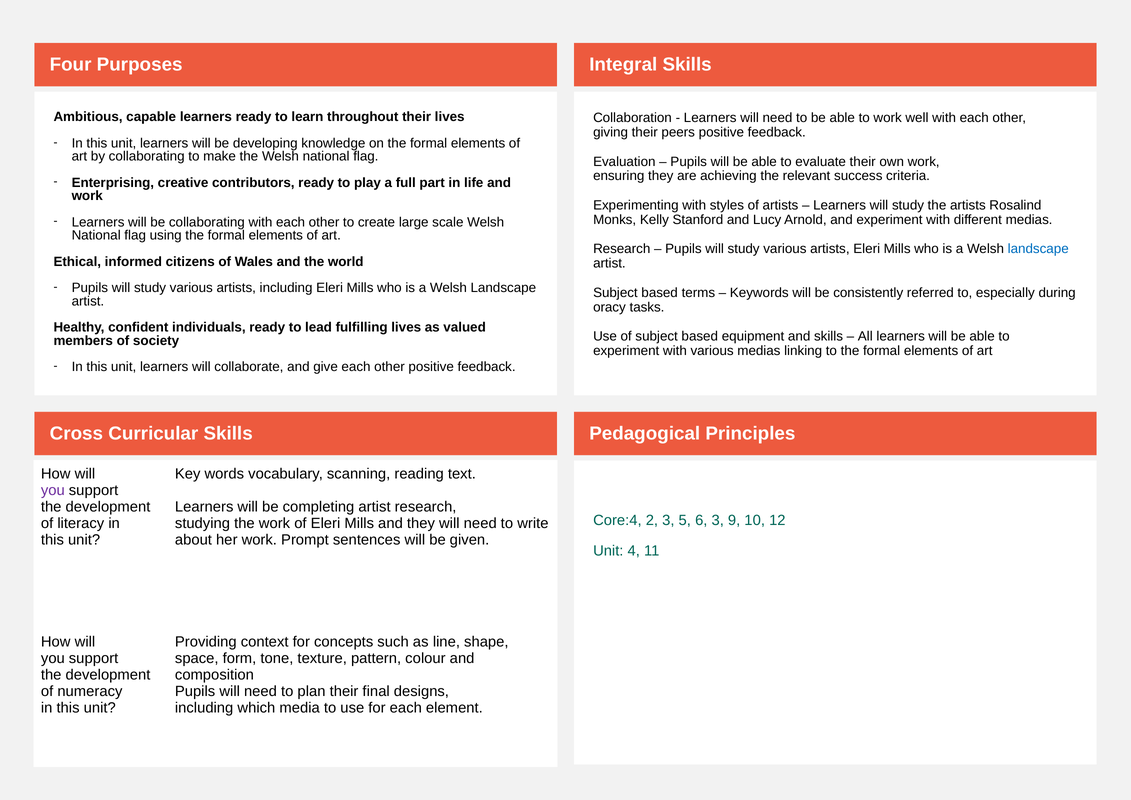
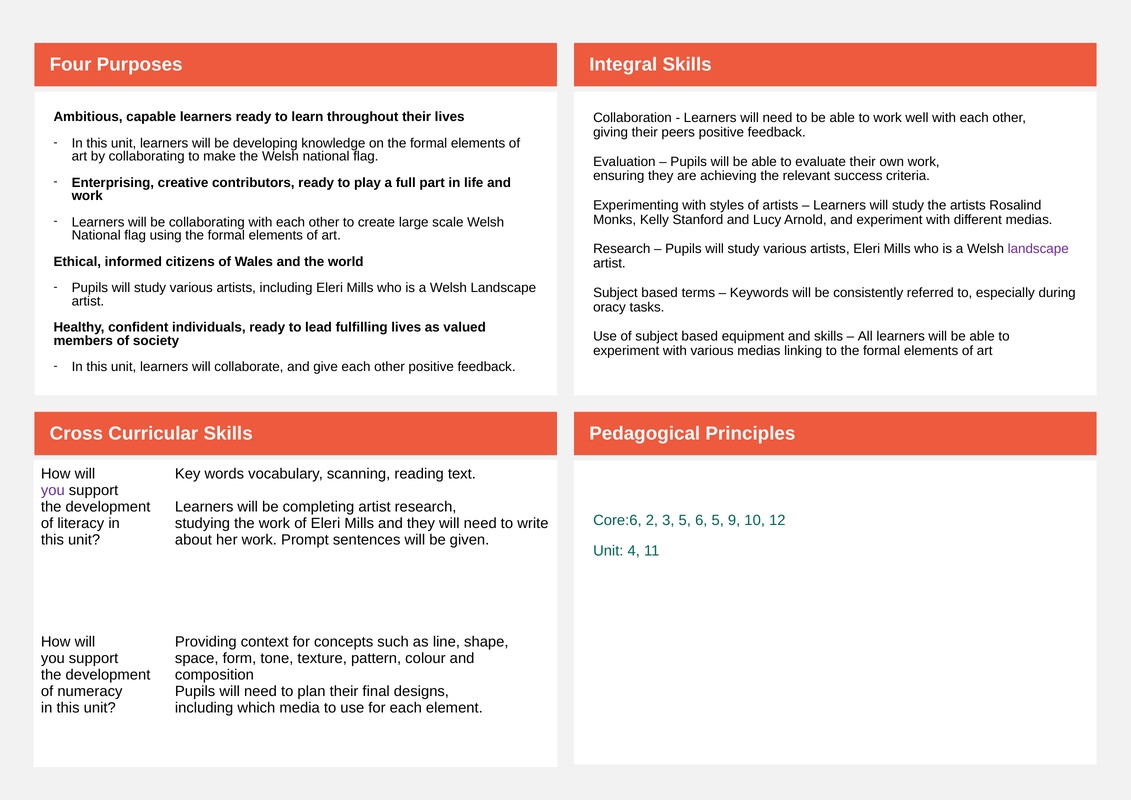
landscape at (1038, 249) colour: blue -> purple
Core:4: Core:4 -> Core:6
6 3: 3 -> 5
